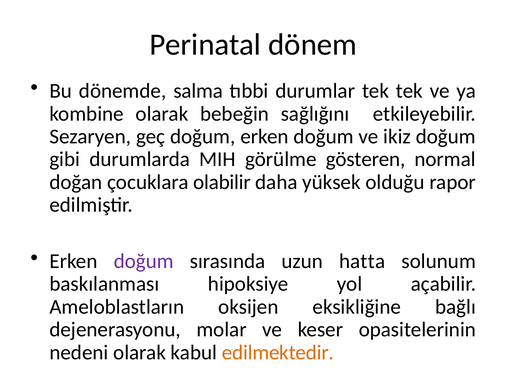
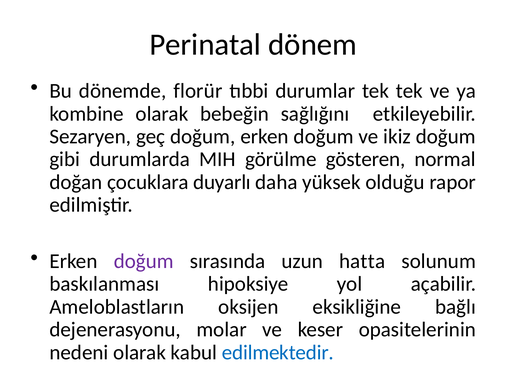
salma: salma -> florür
olabilir: olabilir -> duyarlı
edilmektedir colour: orange -> blue
